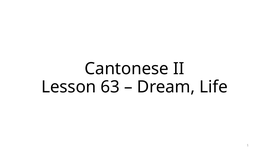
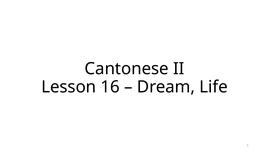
63: 63 -> 16
